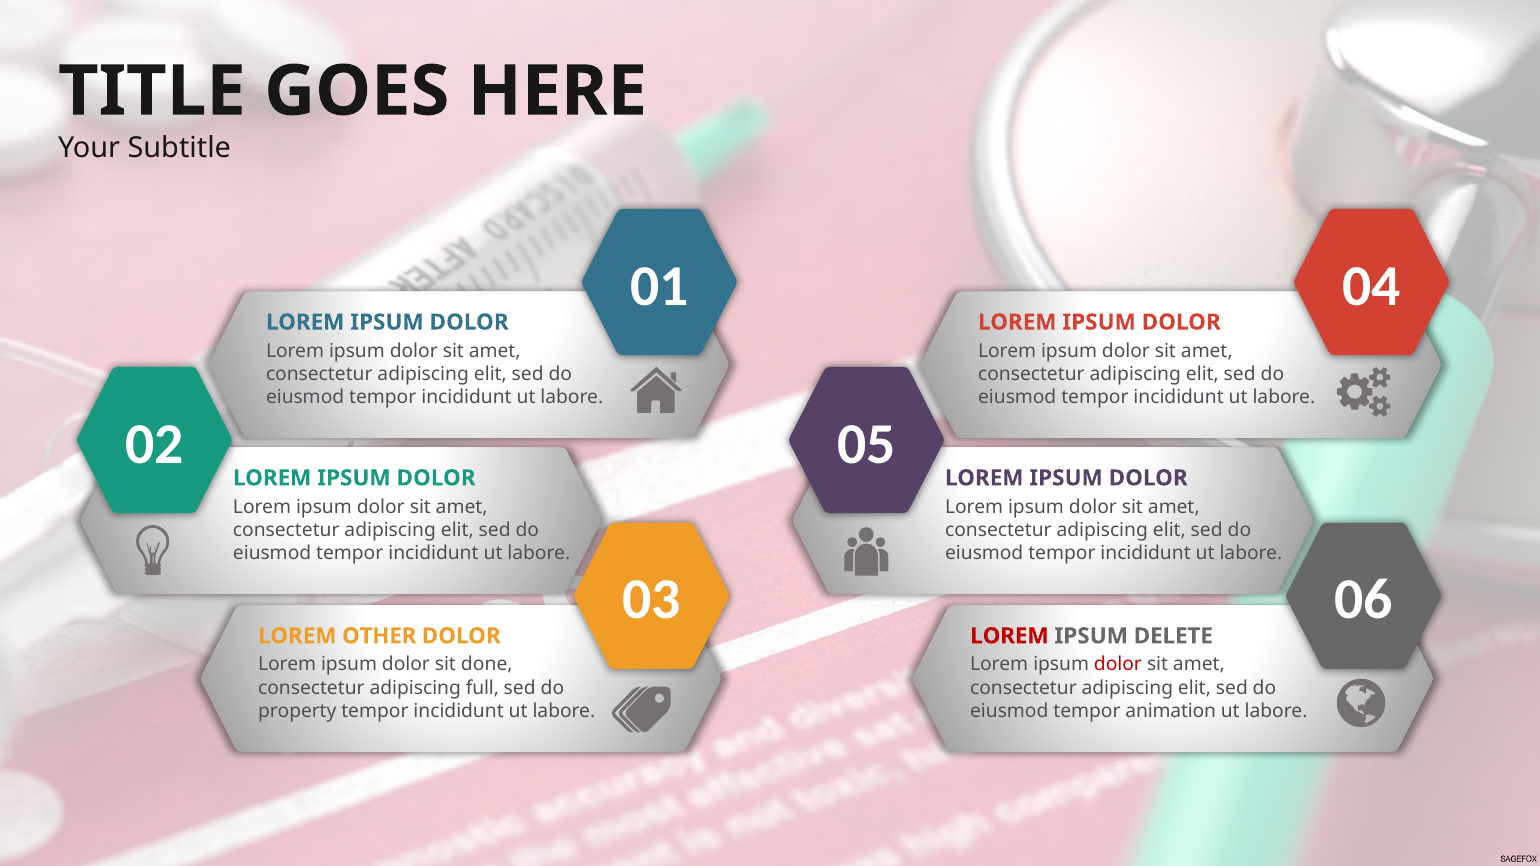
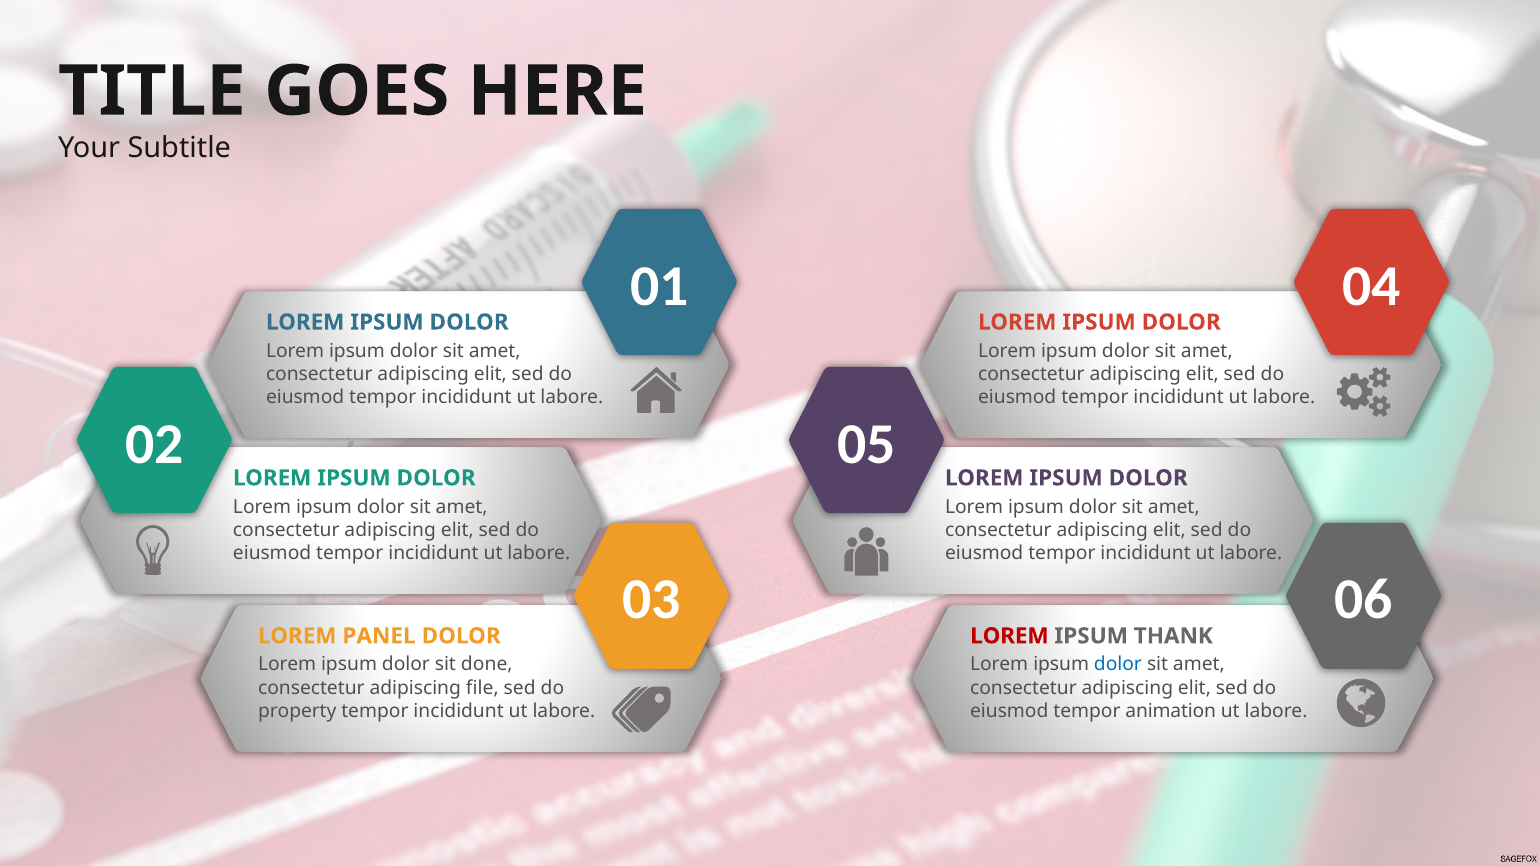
OTHER: OTHER -> PANEL
DELETE: DELETE -> THANK
dolor at (1118, 665) colour: red -> blue
full: full -> file
